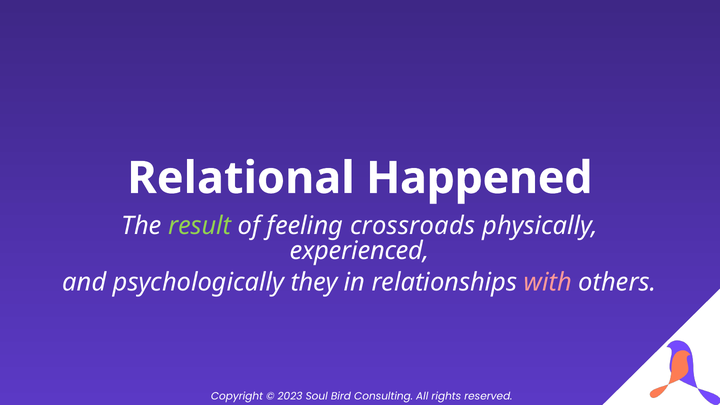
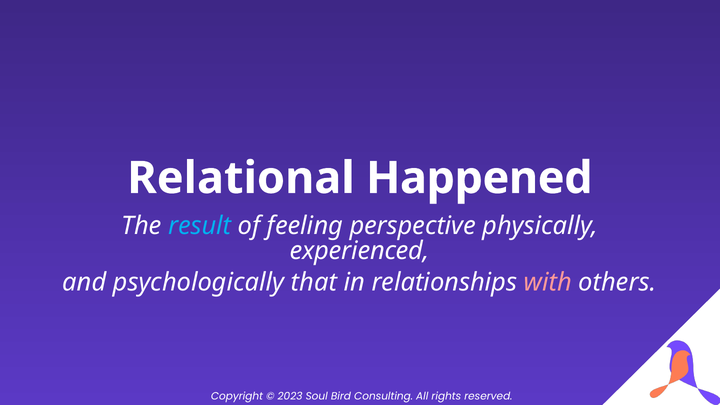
result colour: light green -> light blue
crossroads: crossroads -> perspective
they: they -> that
